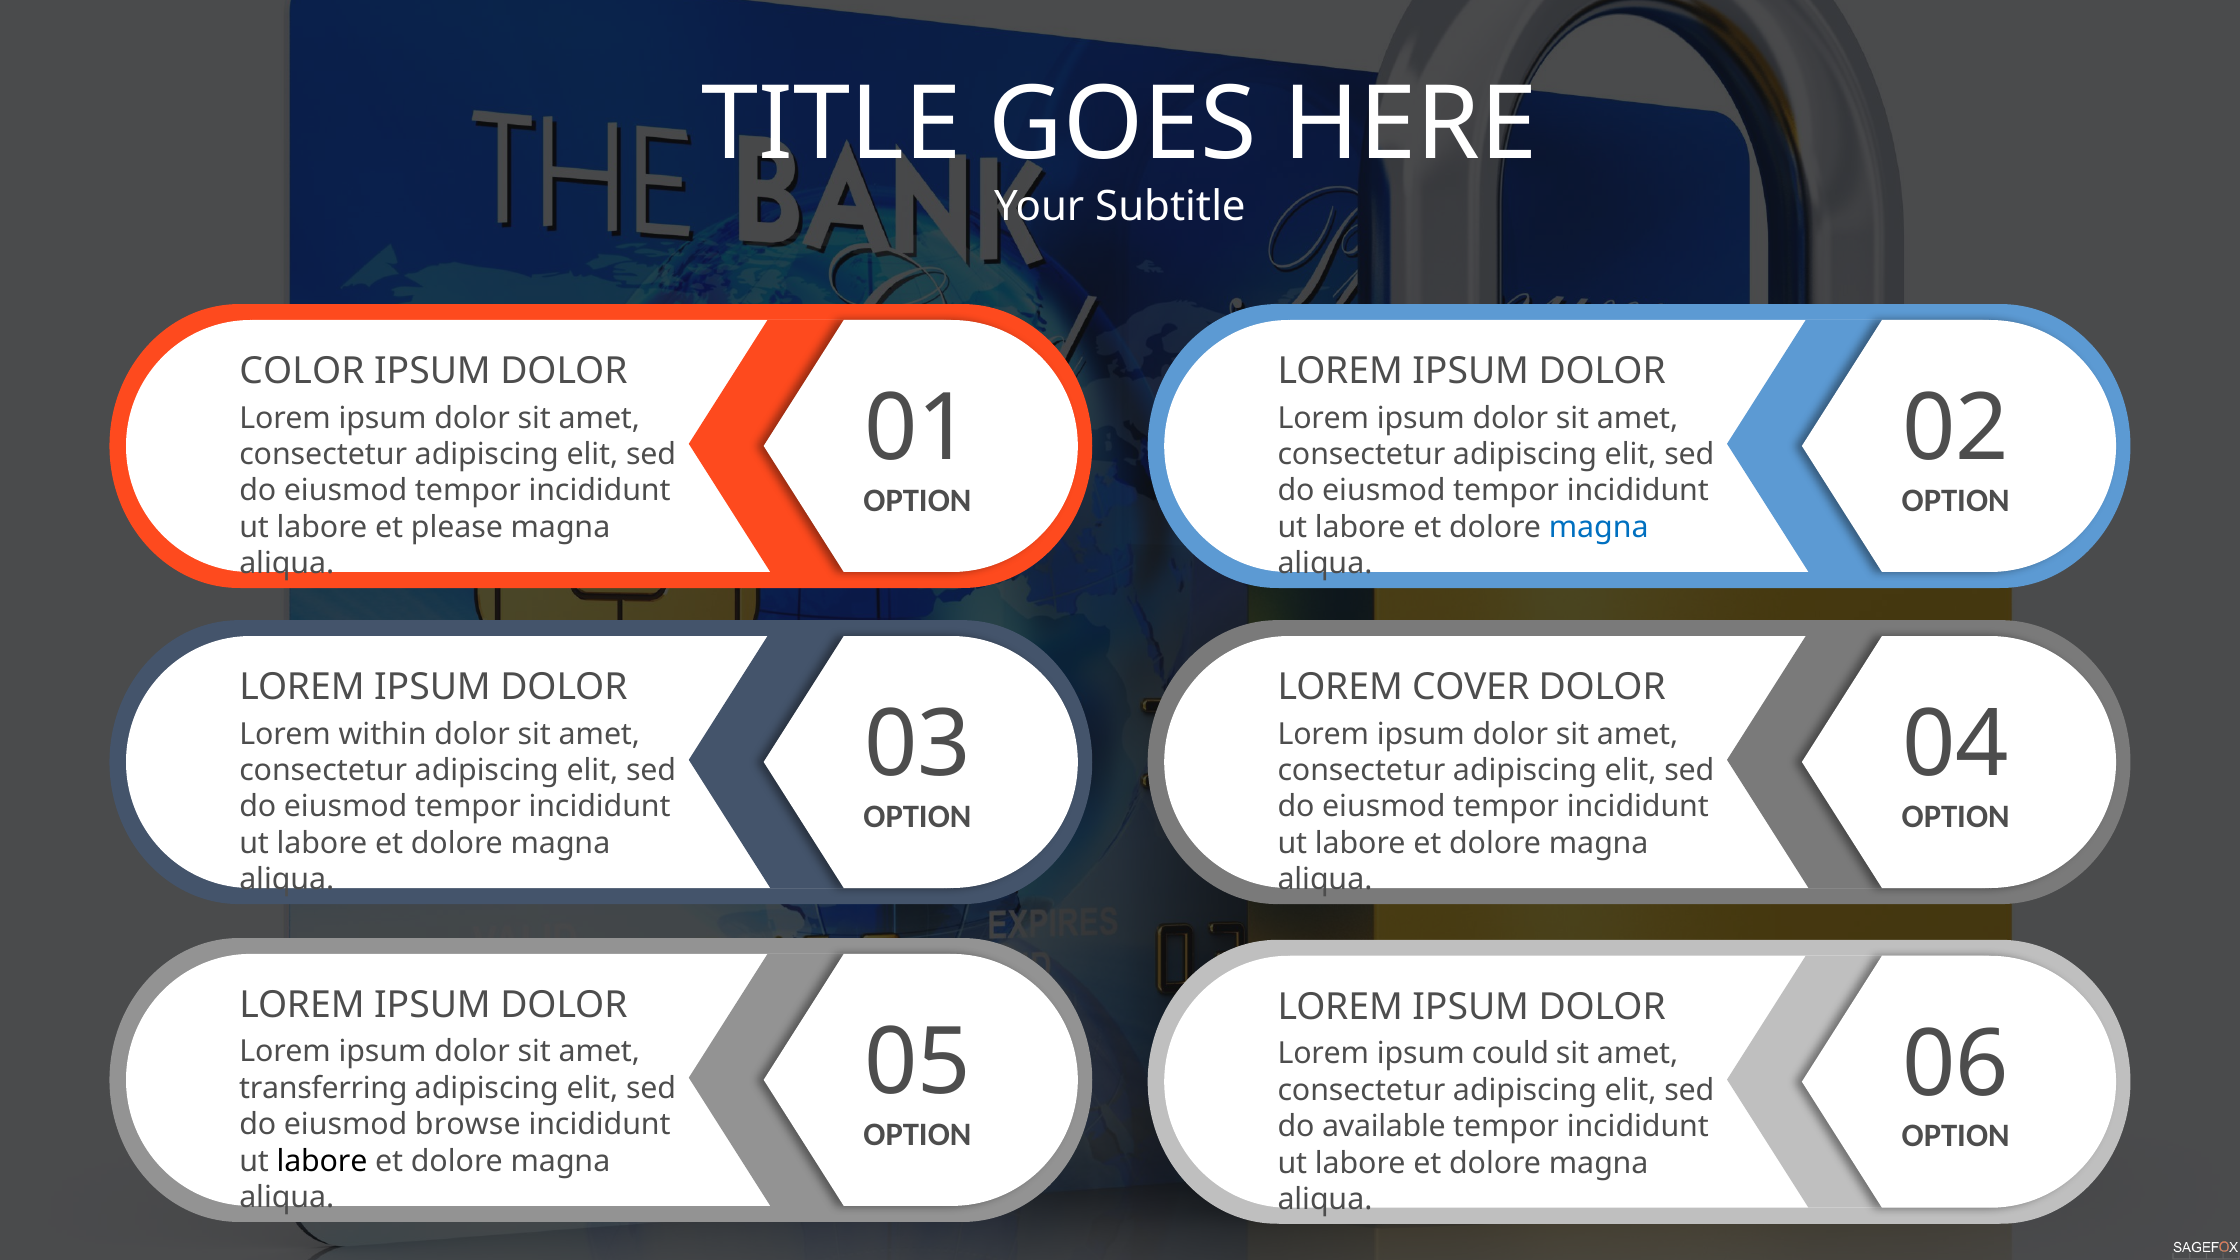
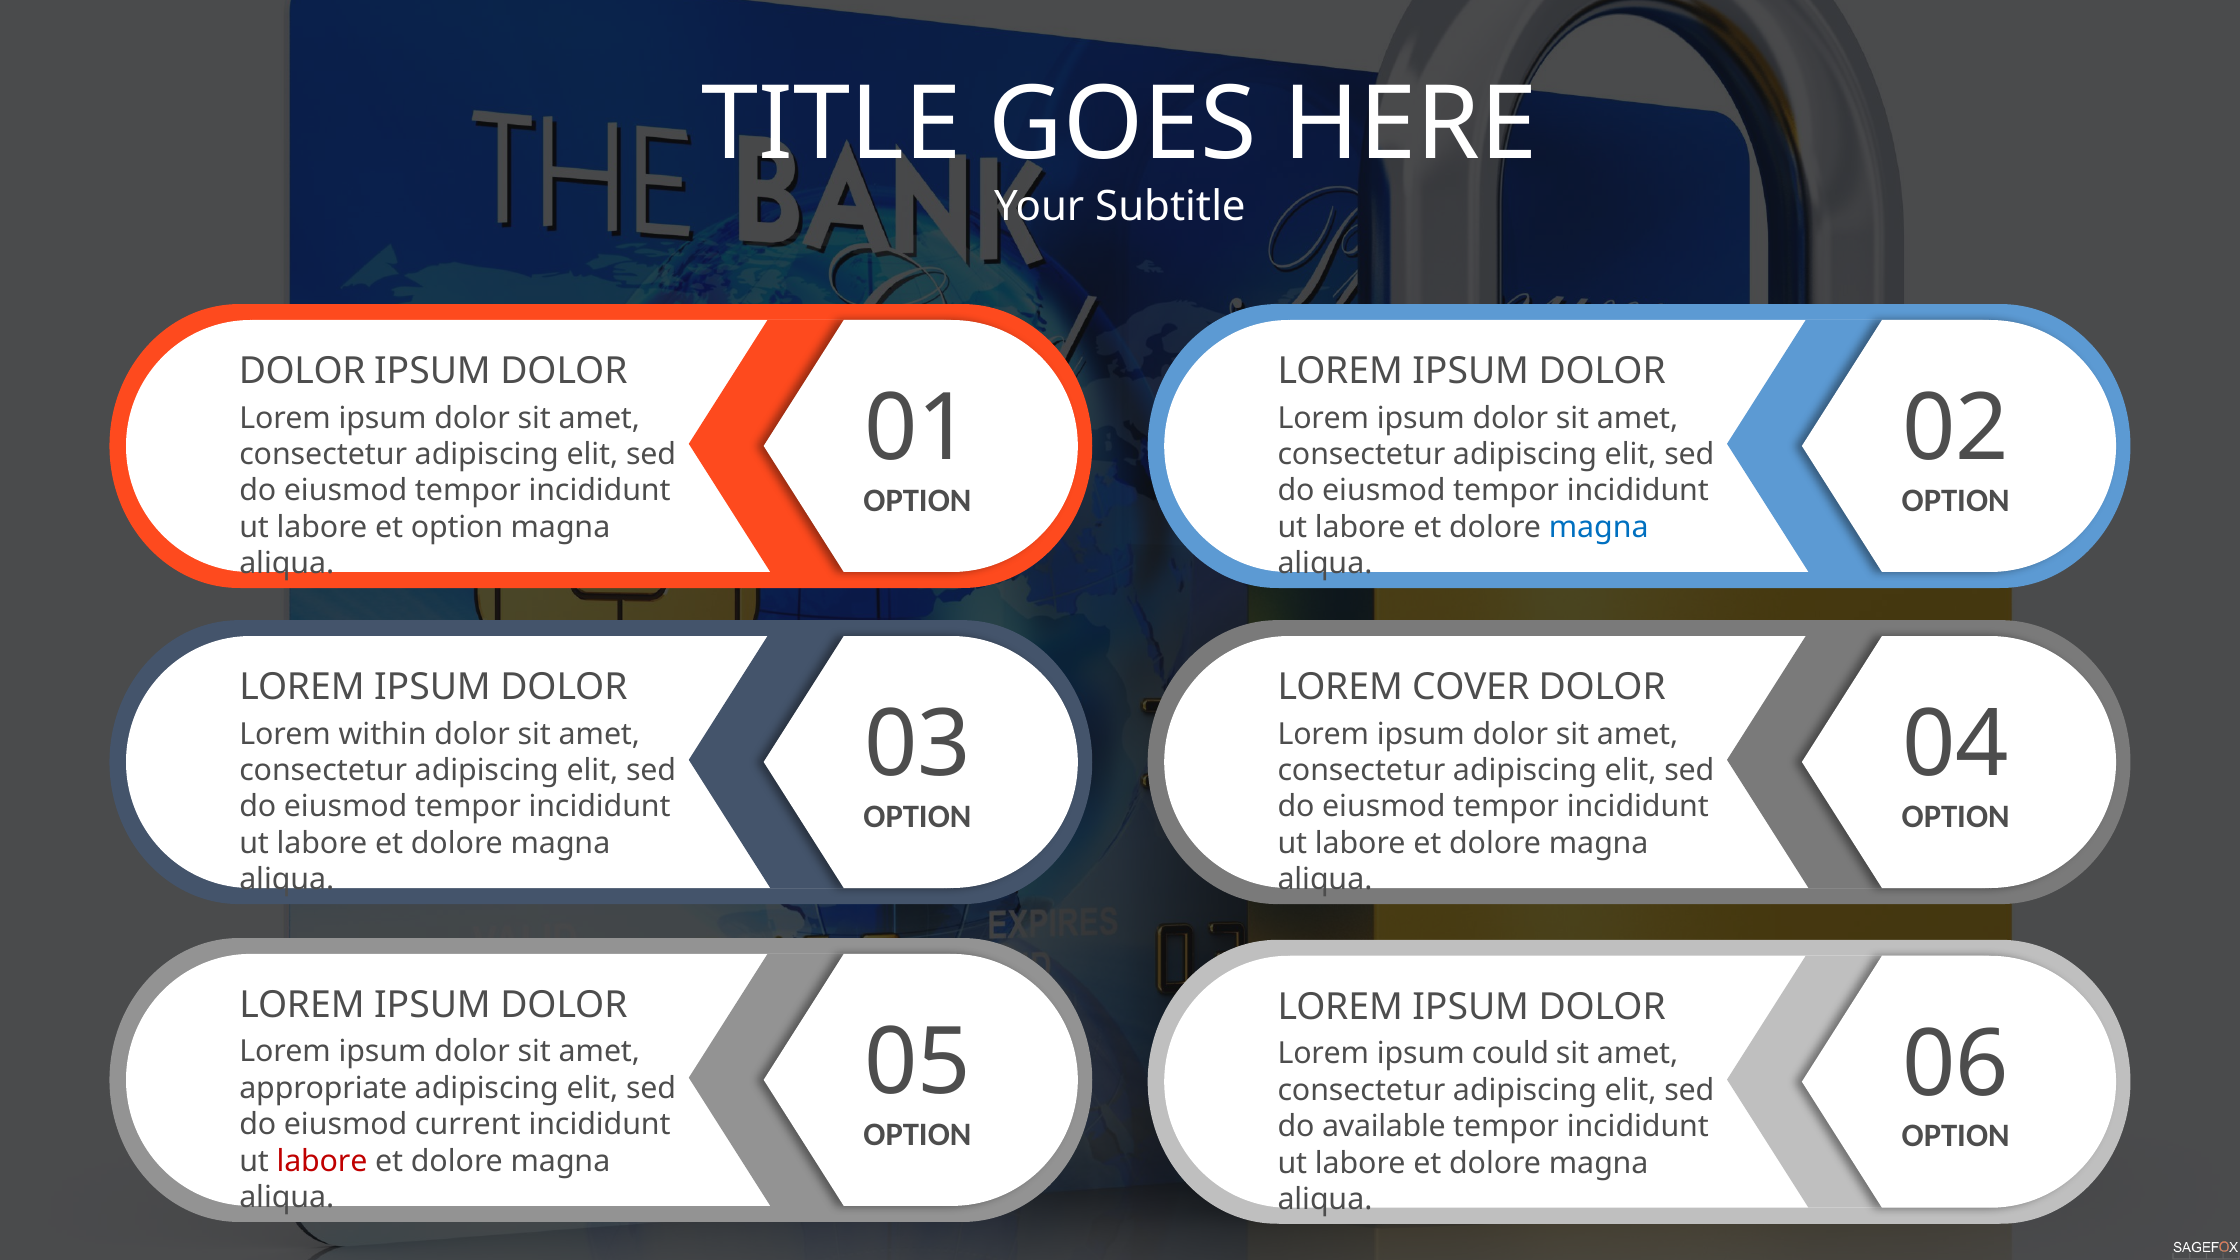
COLOR at (302, 371): COLOR -> DOLOR
et please: please -> option
transferring: transferring -> appropriate
browse: browse -> current
labore at (322, 1161) colour: black -> red
